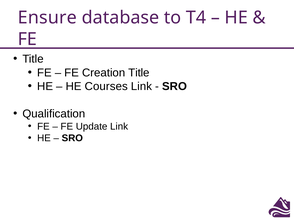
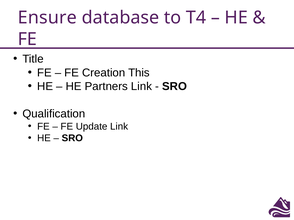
Creation Title: Title -> This
Courses: Courses -> Partners
